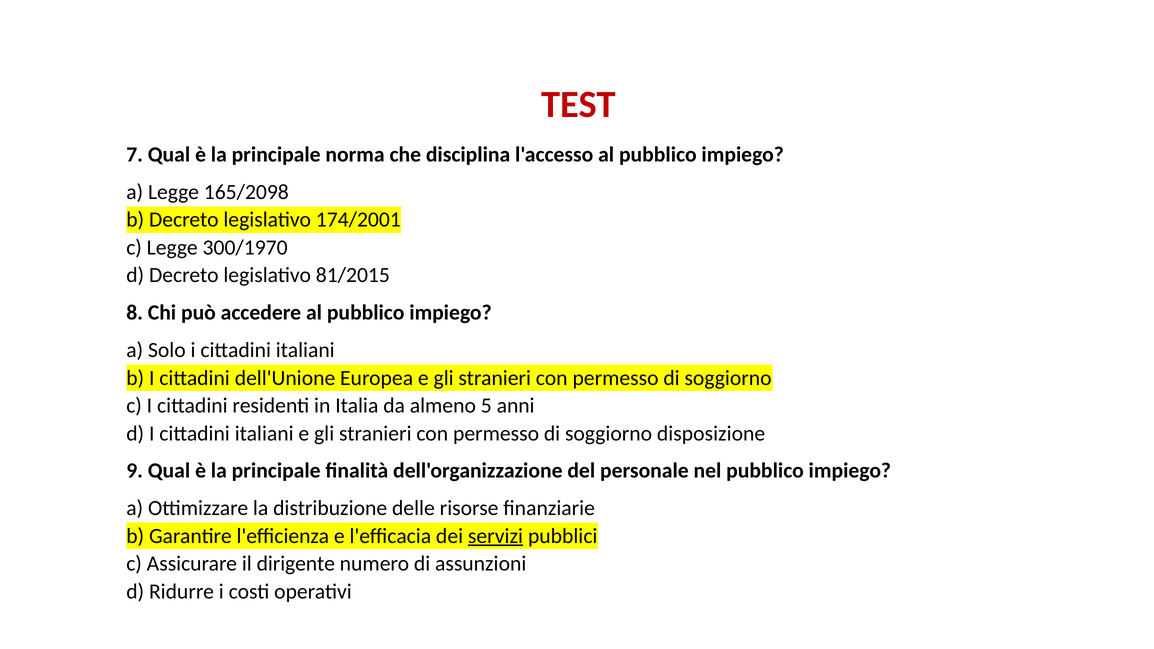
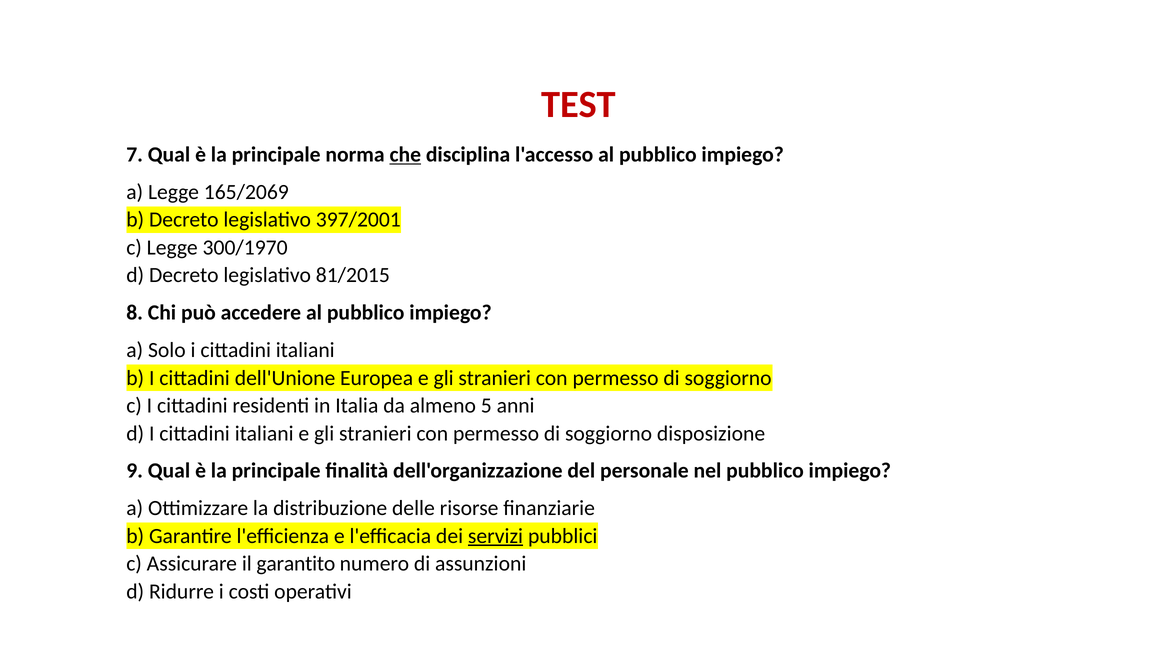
che underline: none -> present
165/2098: 165/2098 -> 165/2069
174/2001: 174/2001 -> 397/2001
dirigente: dirigente -> garantito
